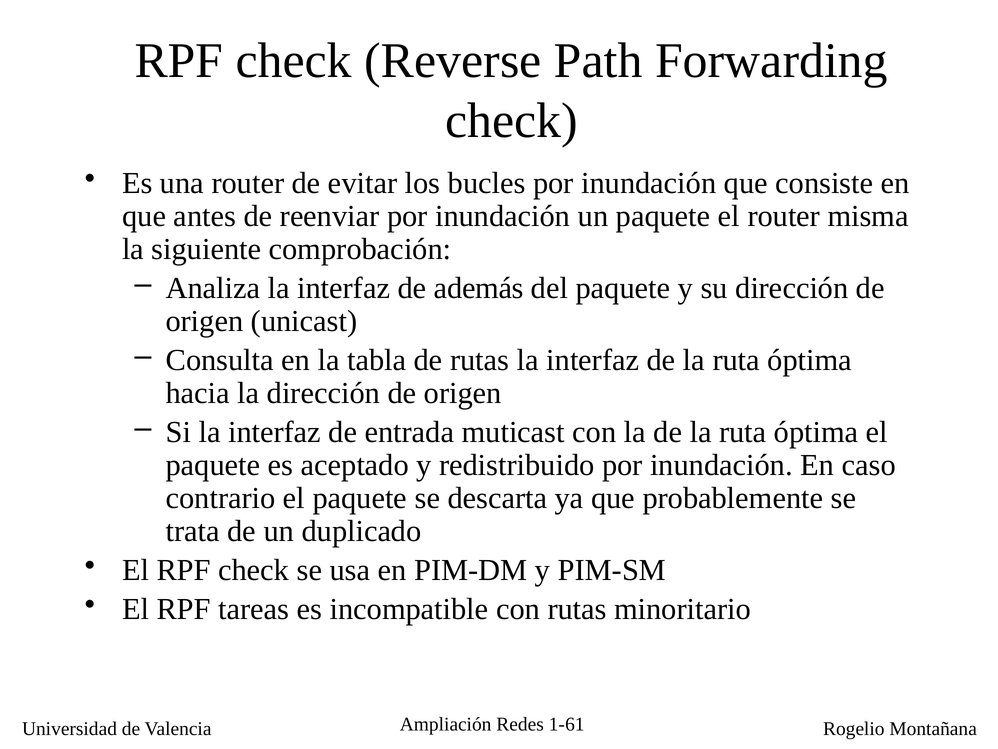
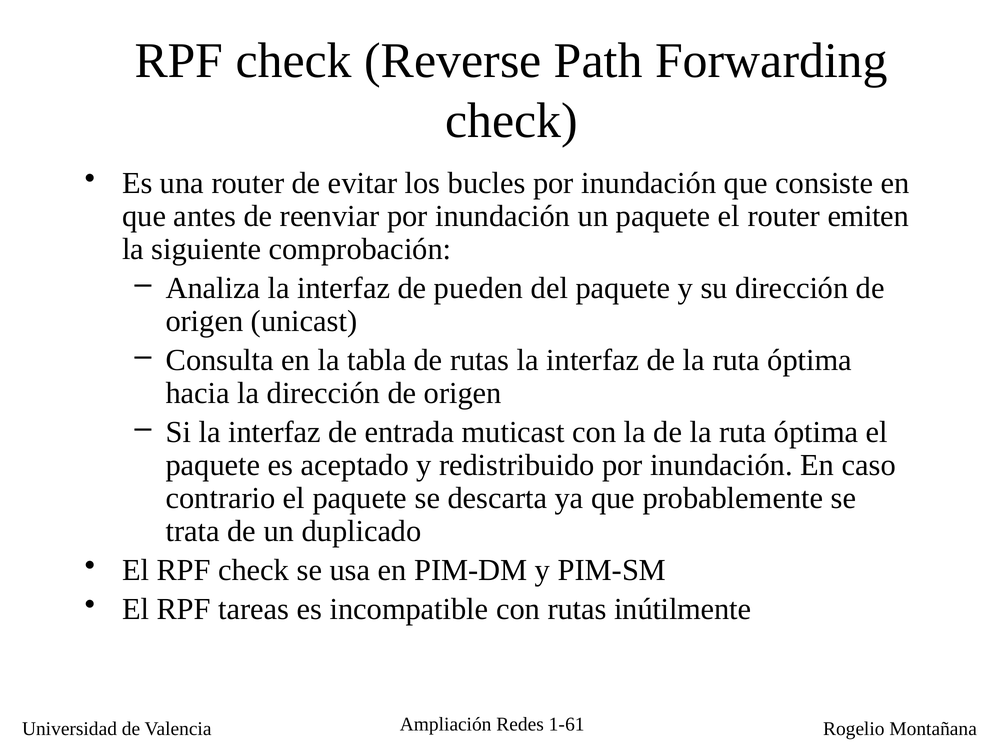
misma: misma -> emiten
además: además -> pueden
minoritario: minoritario -> inútilmente
